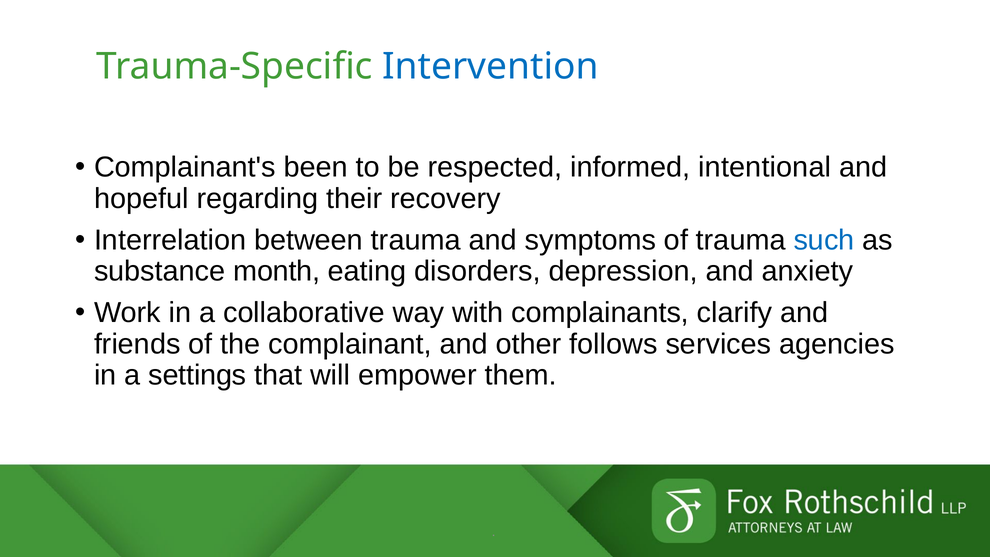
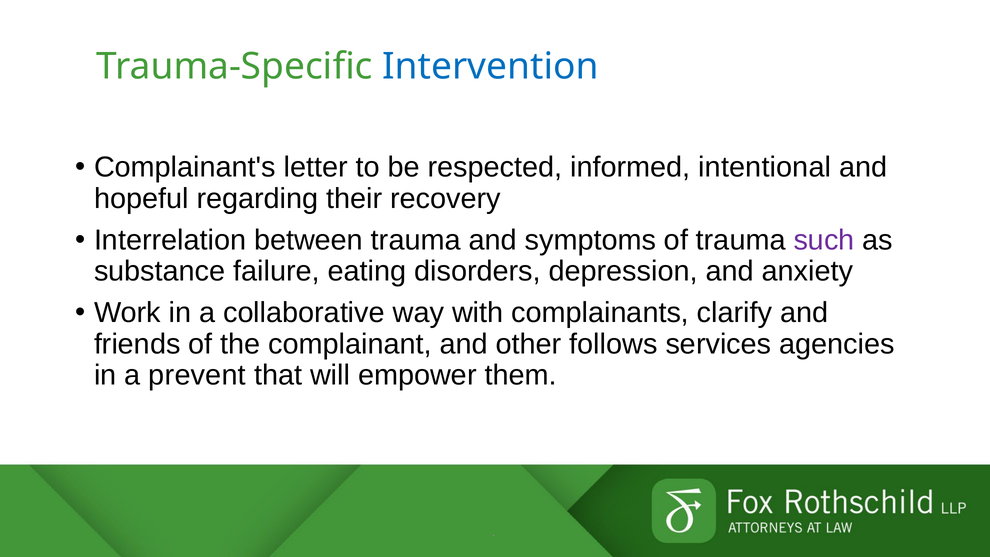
been: been -> letter
such colour: blue -> purple
month: month -> failure
settings: settings -> prevent
